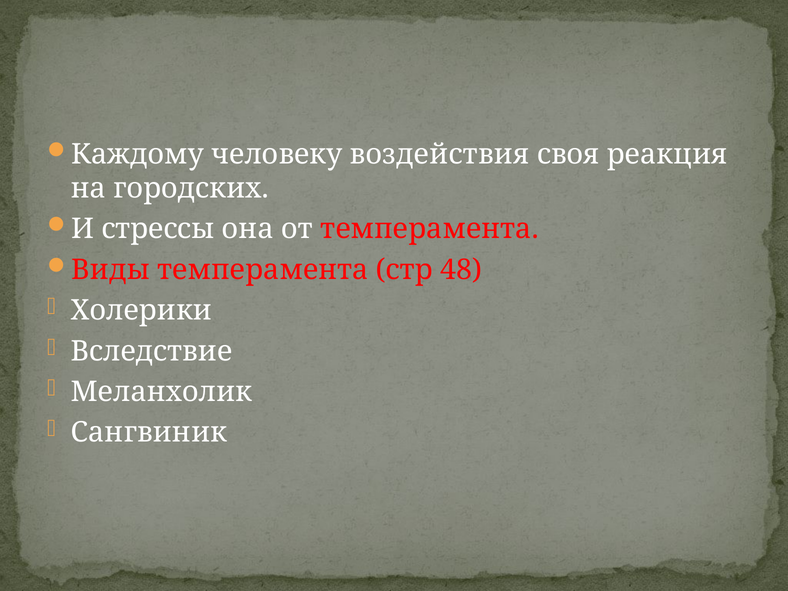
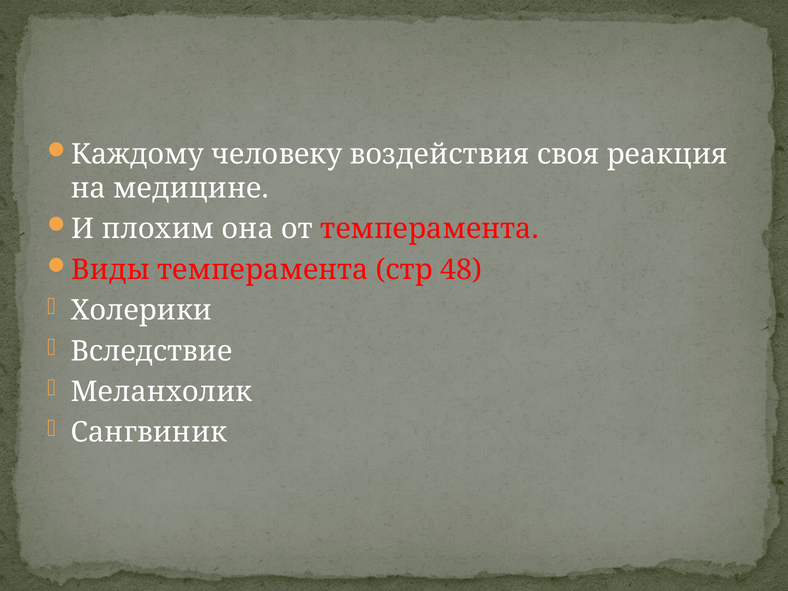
городских: городских -> медицине
стрессы: стрессы -> плохим
